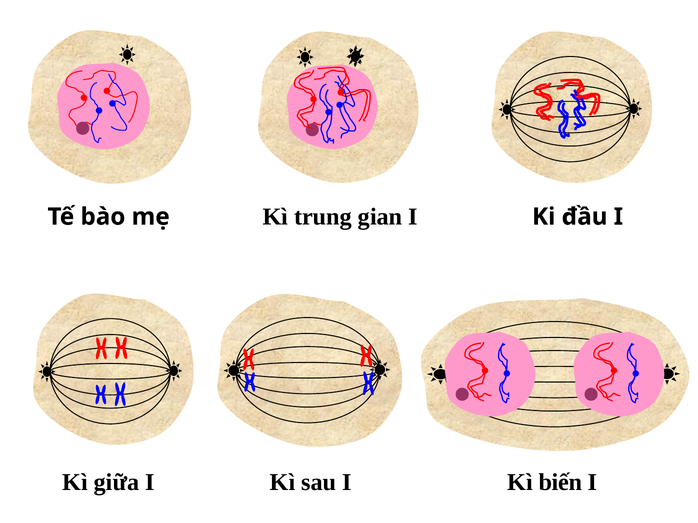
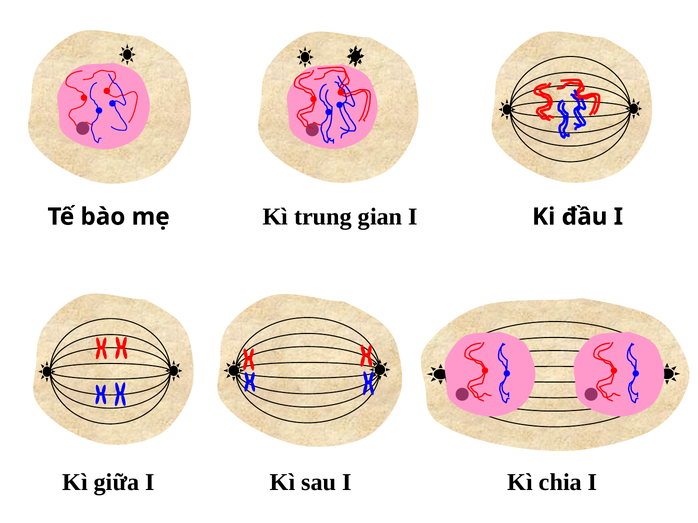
biến: biến -> chia
